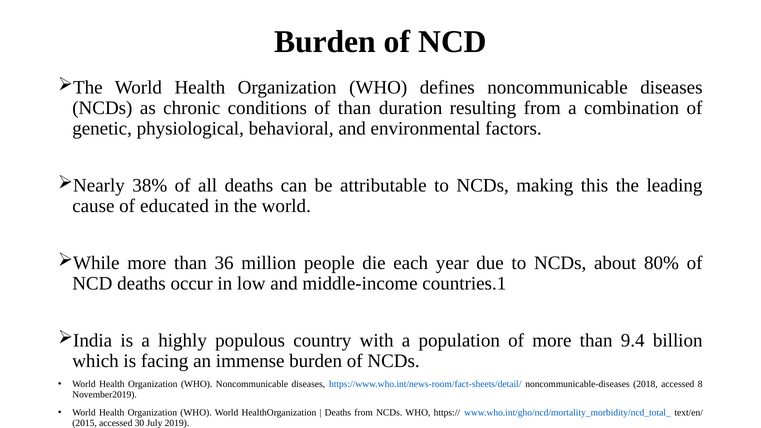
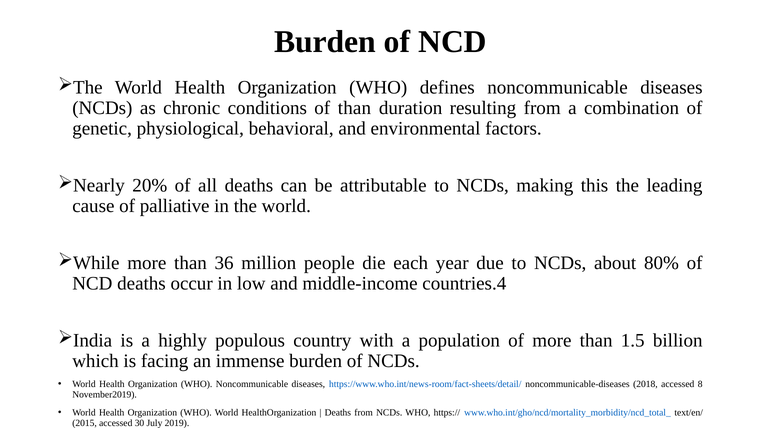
38%: 38% -> 20%
educated: educated -> palliative
countries.1: countries.1 -> countries.4
9.4: 9.4 -> 1.5
